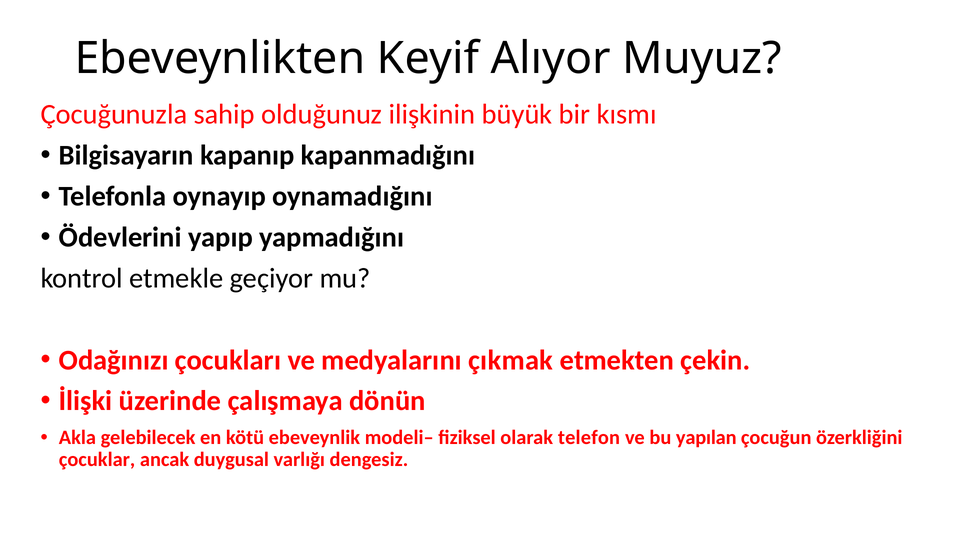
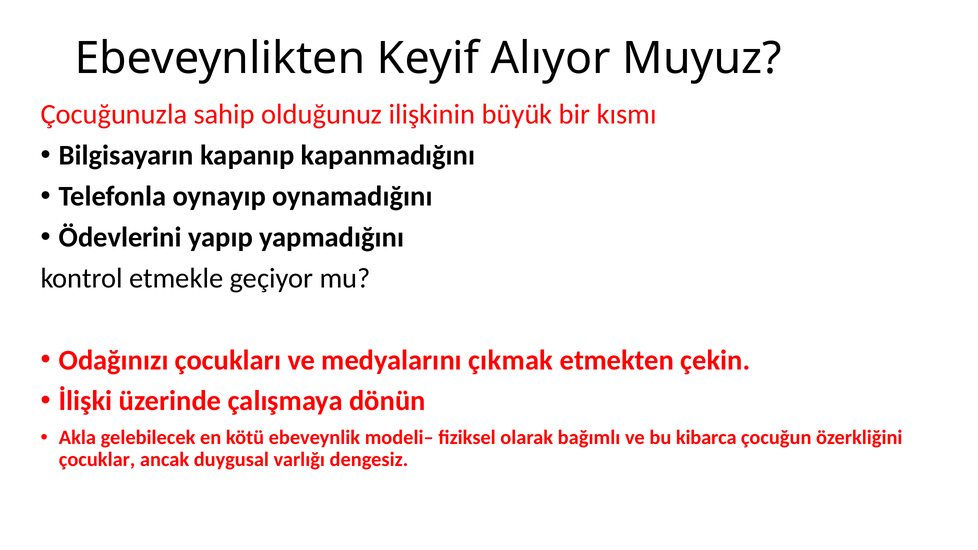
telefon: telefon -> bağımlı
yapılan: yapılan -> kibarca
